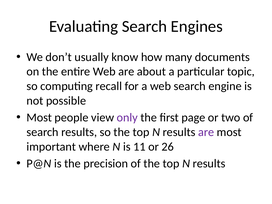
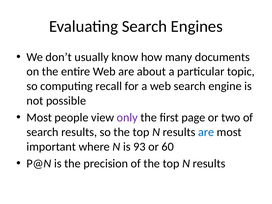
are at (206, 132) colour: purple -> blue
11: 11 -> 93
26: 26 -> 60
